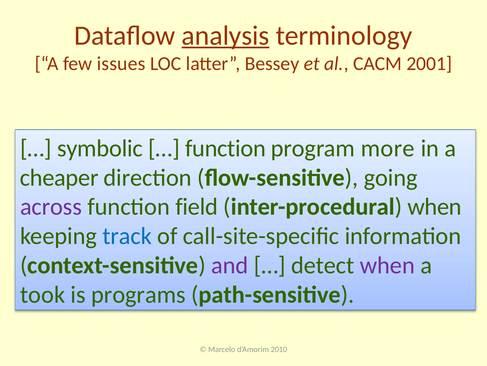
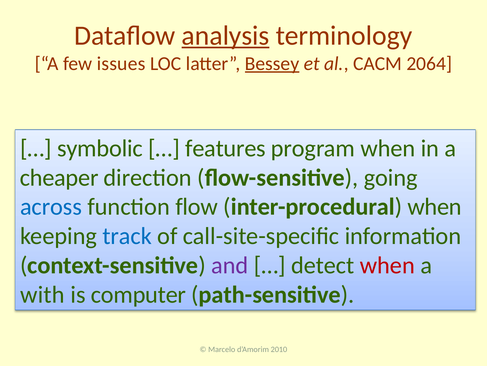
Bessey underline: none -> present
2001: 2001 -> 2064
function at (225, 148): function -> features
program more: more -> when
across colour: purple -> blue
field: field -> flow
when at (387, 265) colour: purple -> red
took: took -> with
programs: programs -> computer
